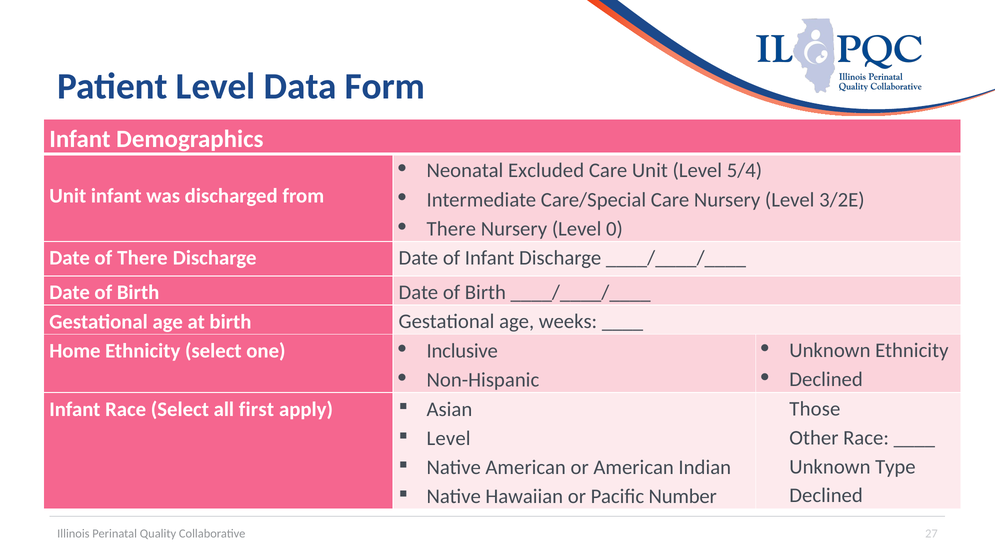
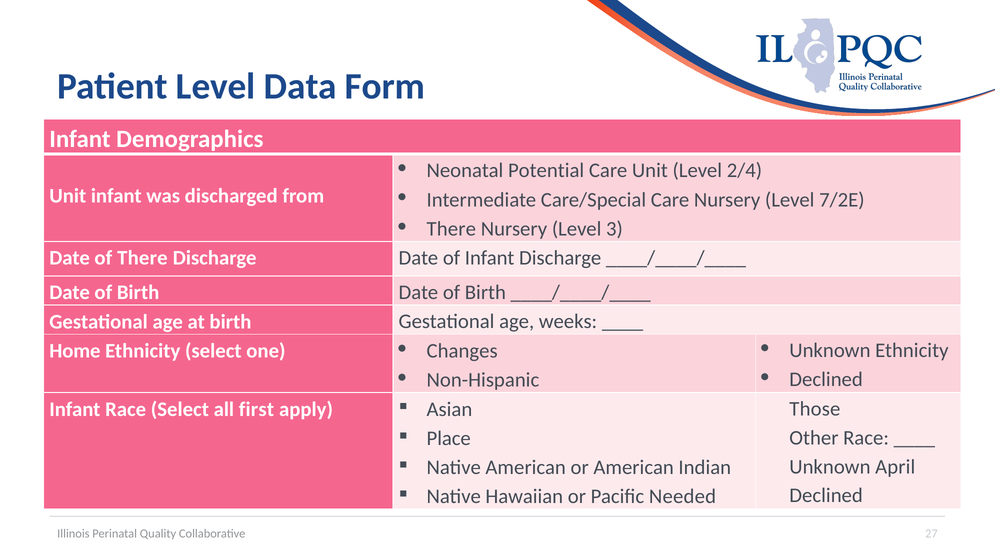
Excluded: Excluded -> Potential
5/4: 5/4 -> 2/4
3/2E: 3/2E -> 7/2E
0: 0 -> 3
Inclusive: Inclusive -> Changes
Level at (449, 439): Level -> Place
Type: Type -> April
Number: Number -> Needed
